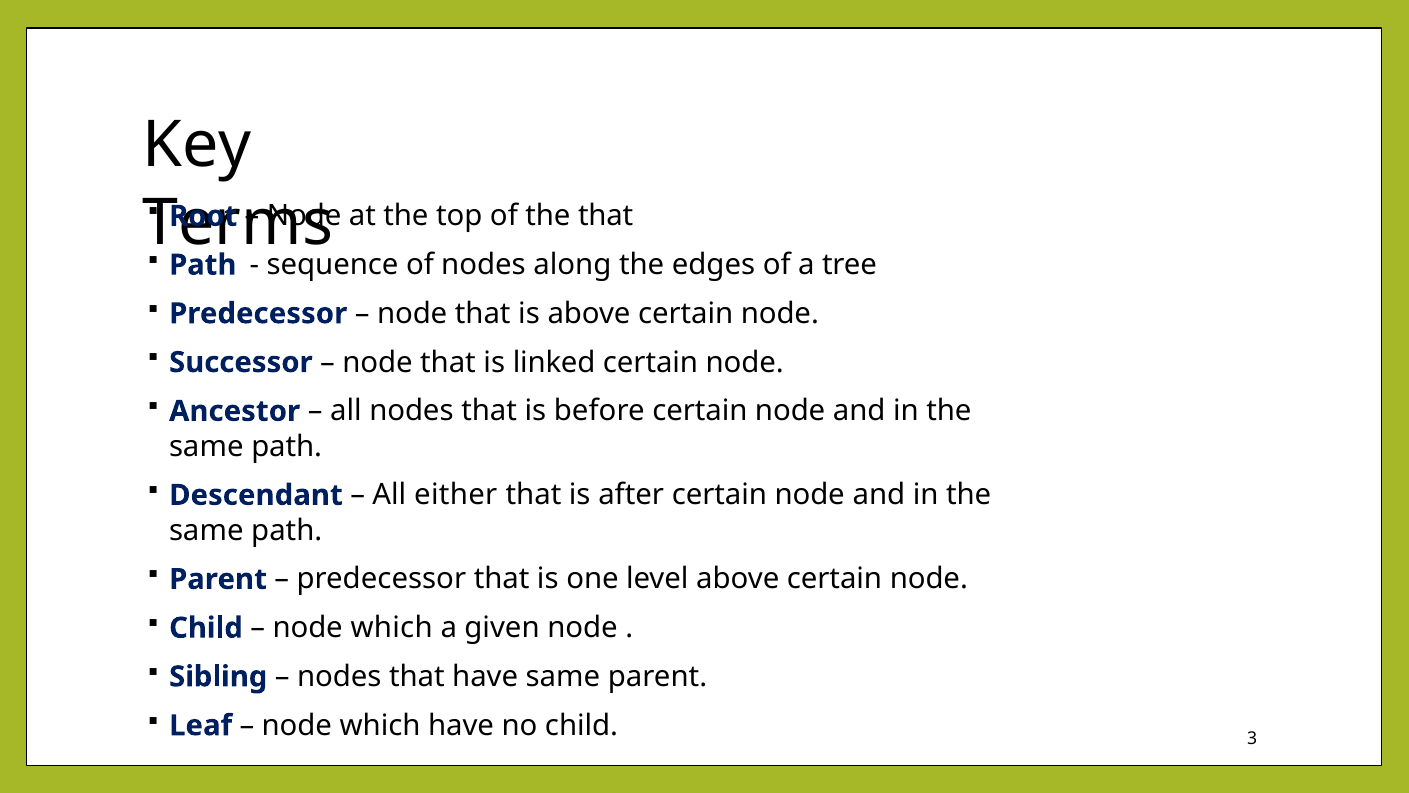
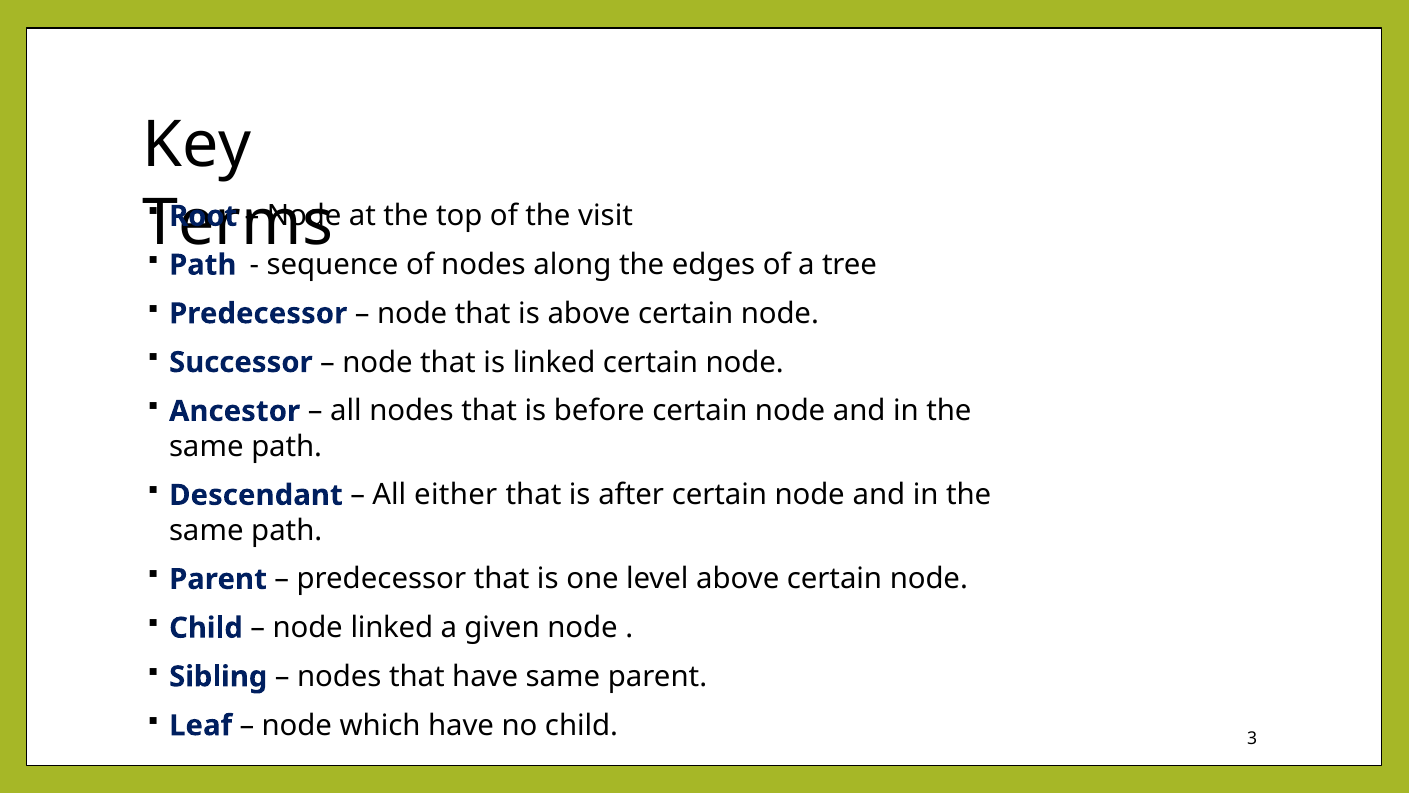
the that: that -> visit
which at (392, 628): which -> linked
